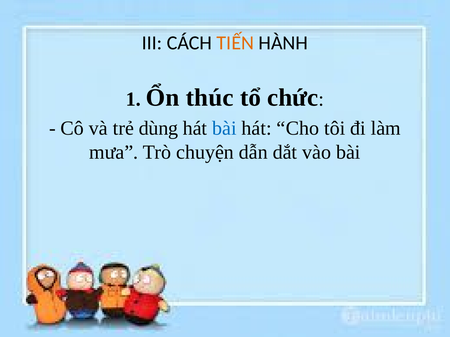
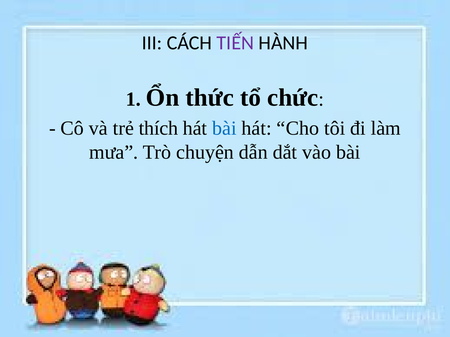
TIẾN colour: orange -> purple
thúc: thúc -> thức
dùng: dùng -> thích
